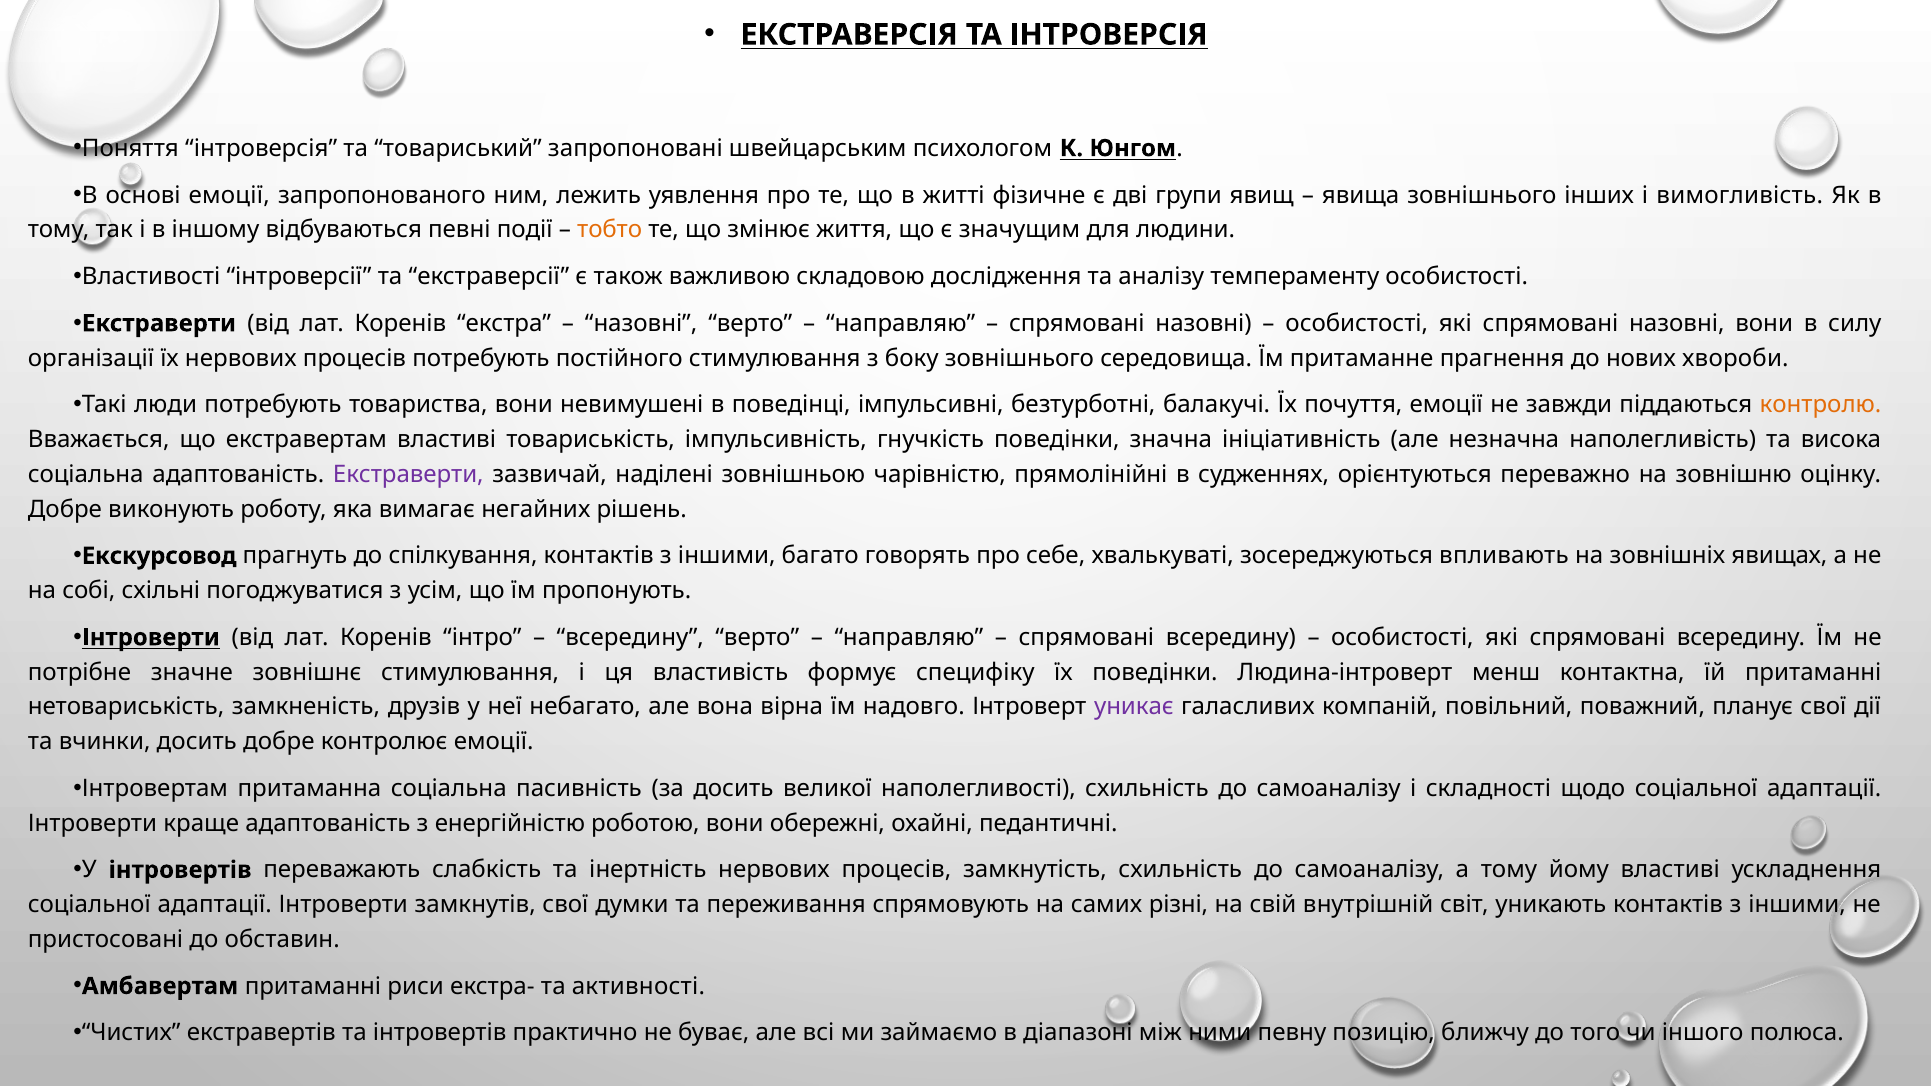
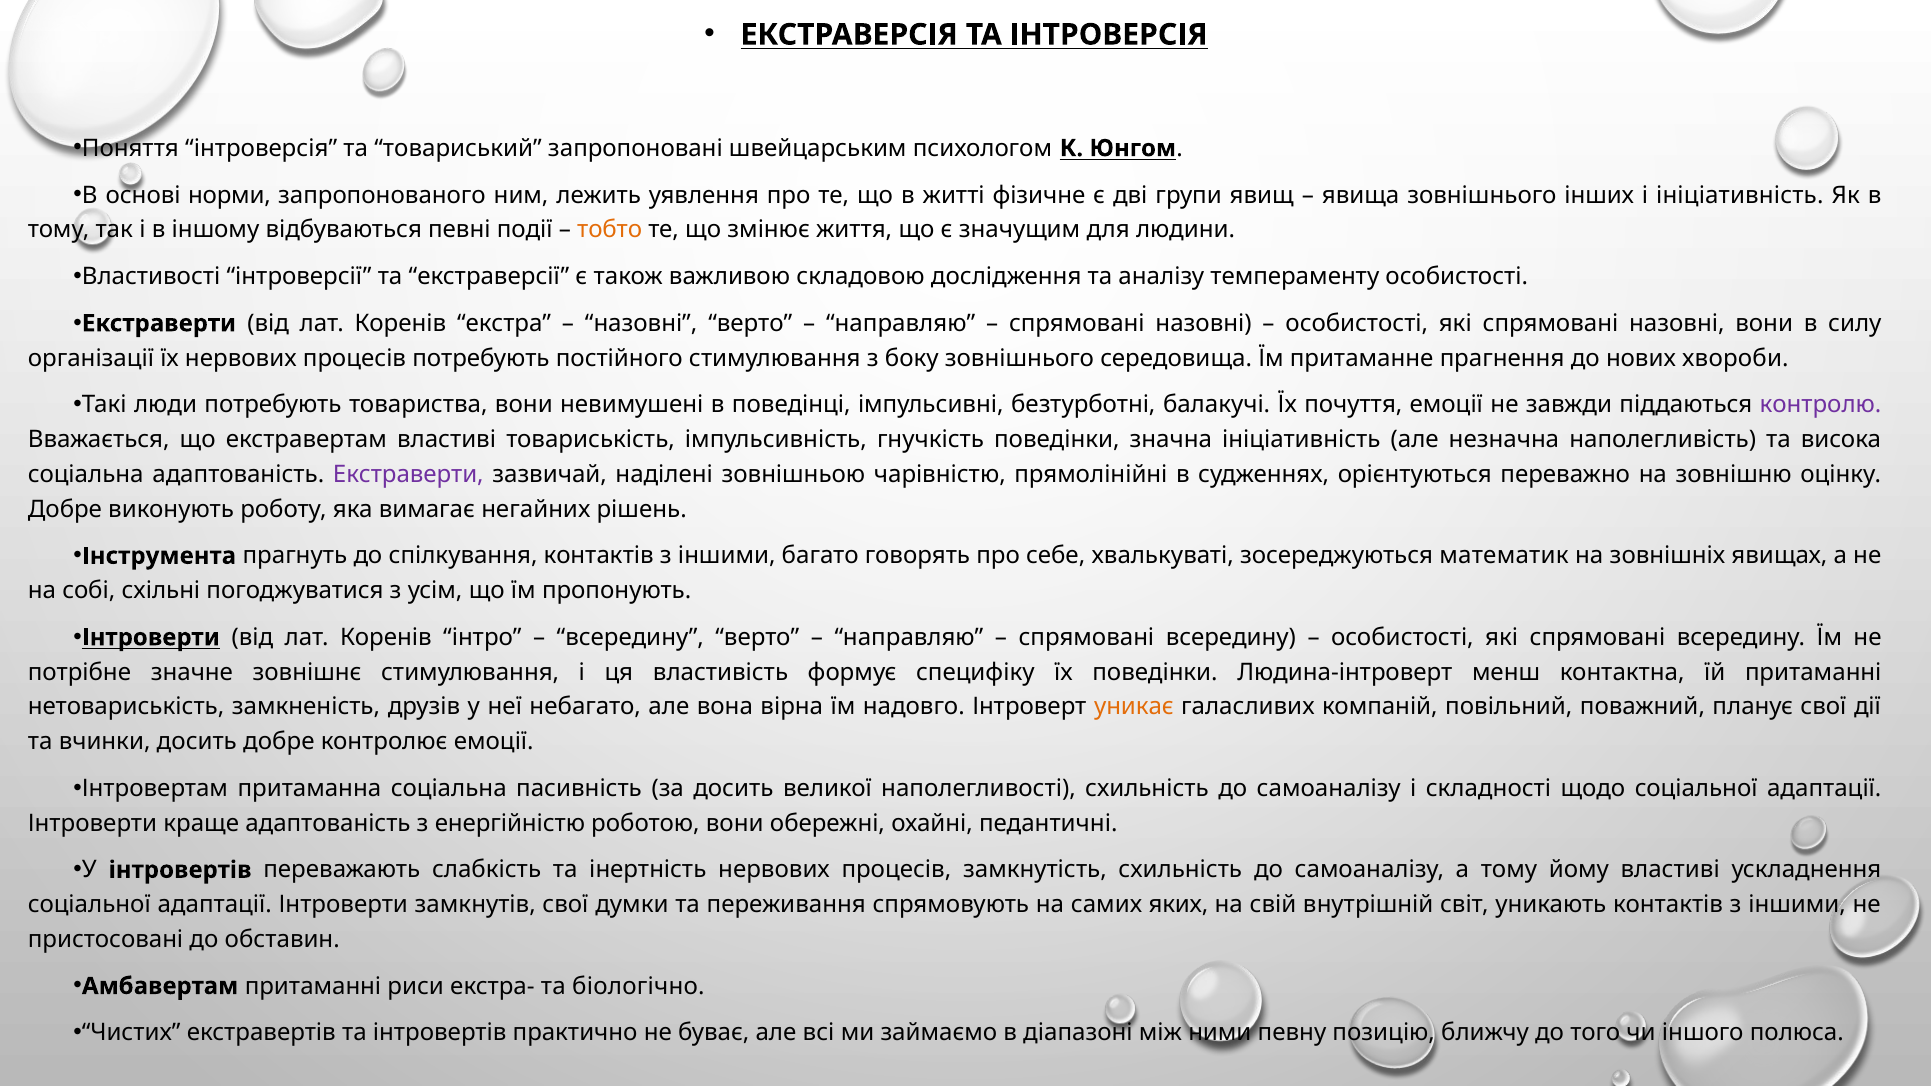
основі емоції: емоції -> норми
і вимогливість: вимогливість -> ініціативність
контролю colour: orange -> purple
Екскурсовод: Екскурсовод -> Інструмента
впливають: впливають -> математик
уникає colour: purple -> orange
різні: різні -> яких
активності: активності -> біологічно
